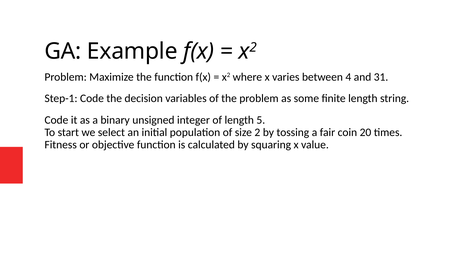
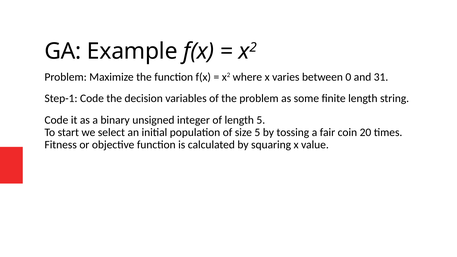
4: 4 -> 0
size 2: 2 -> 5
